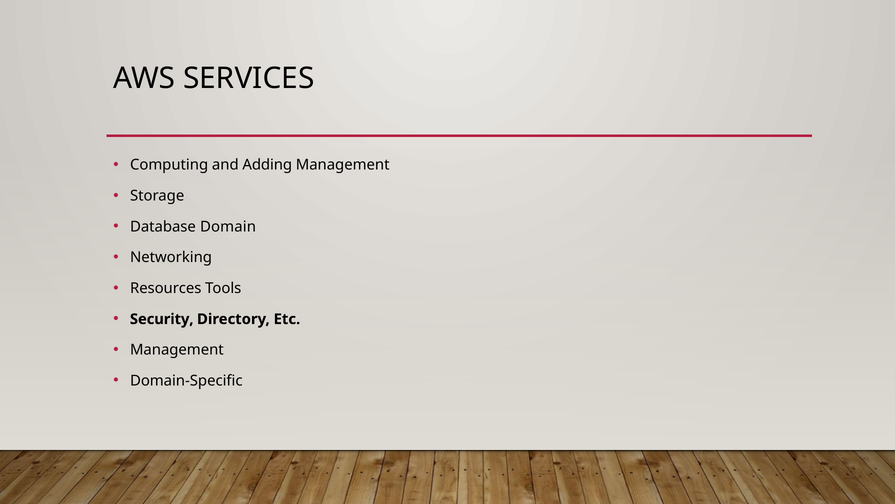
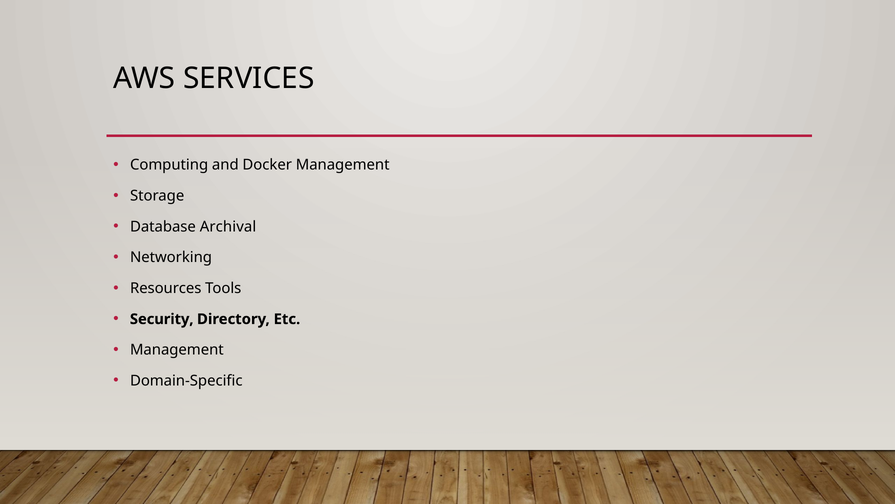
Adding: Adding -> Docker
Domain: Domain -> Archival
